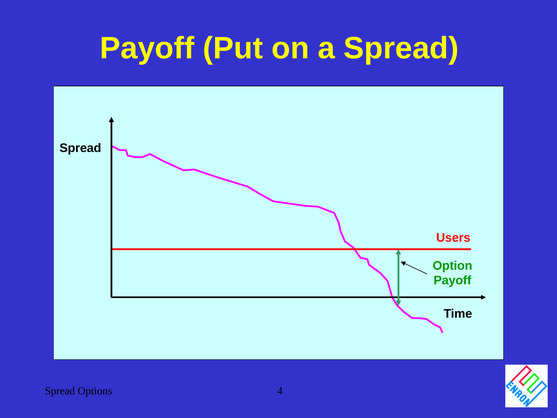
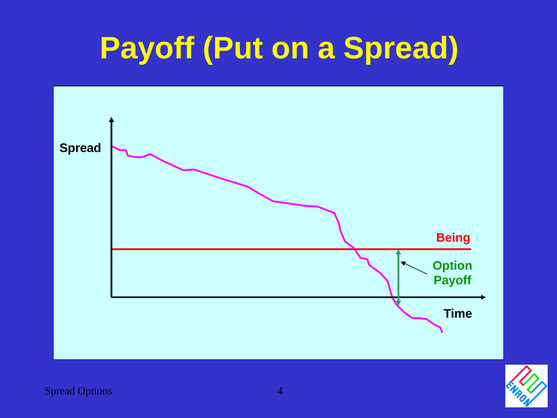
Users: Users -> Being
